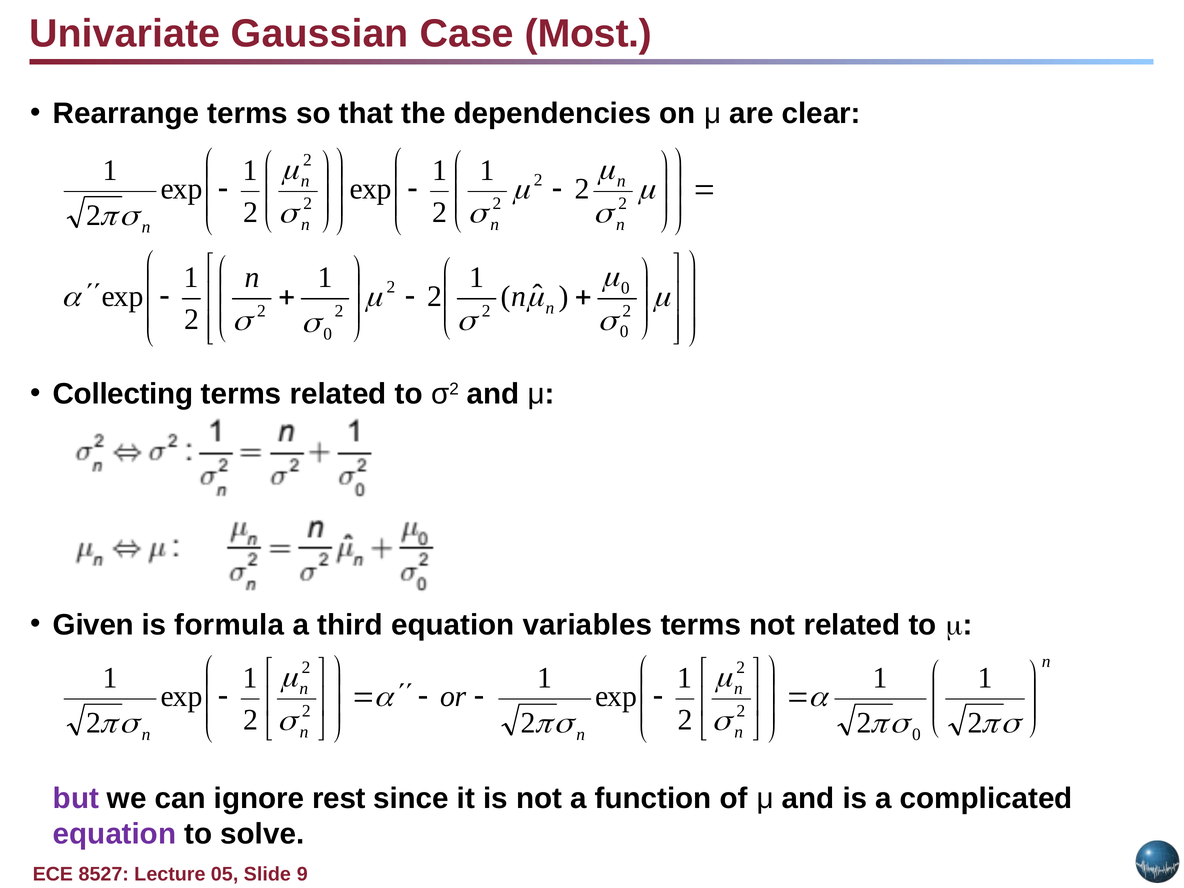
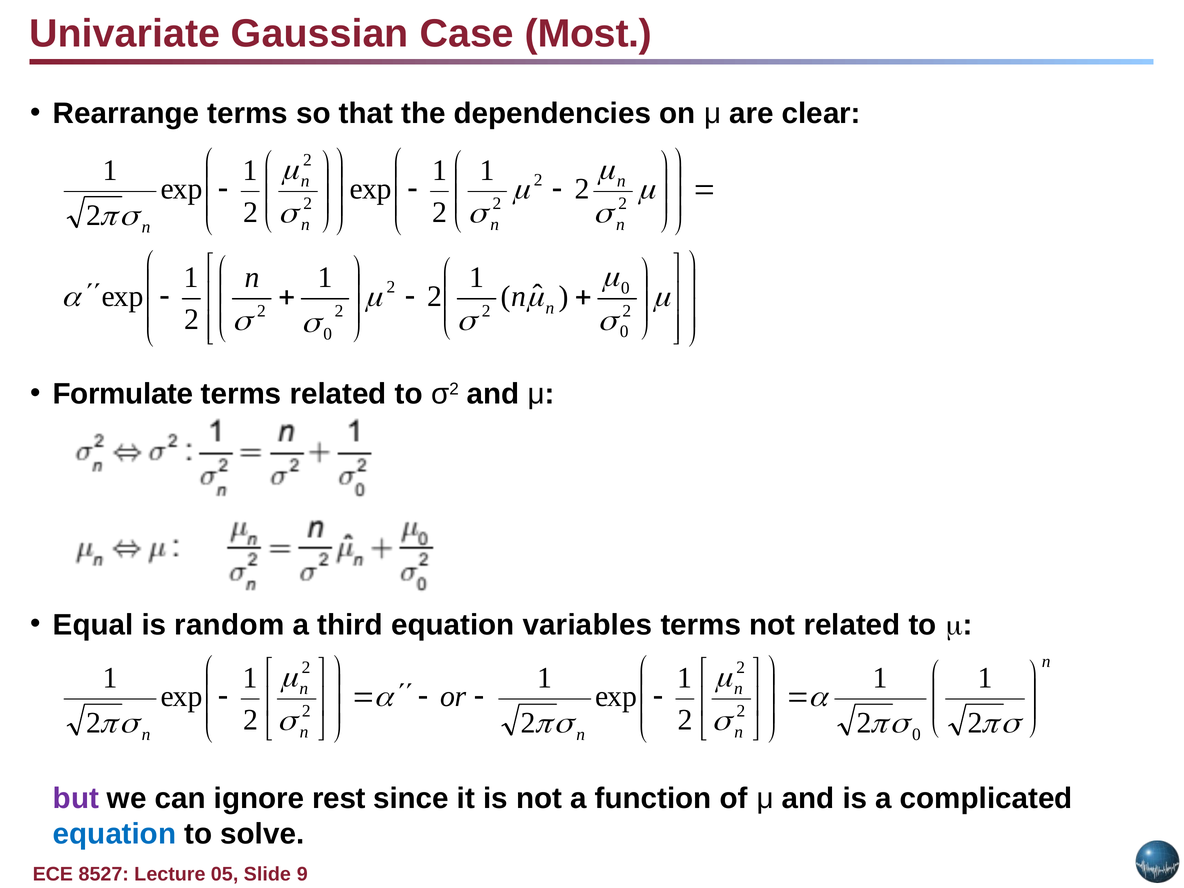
Collecting: Collecting -> Formulate
Given: Given -> Equal
formula: formula -> random
equation at (115, 834) colour: purple -> blue
